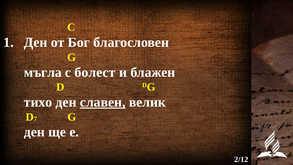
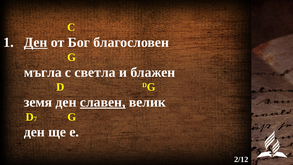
Ден at (36, 42) underline: none -> present
болест: болест -> светла
тихо: тихо -> земя
